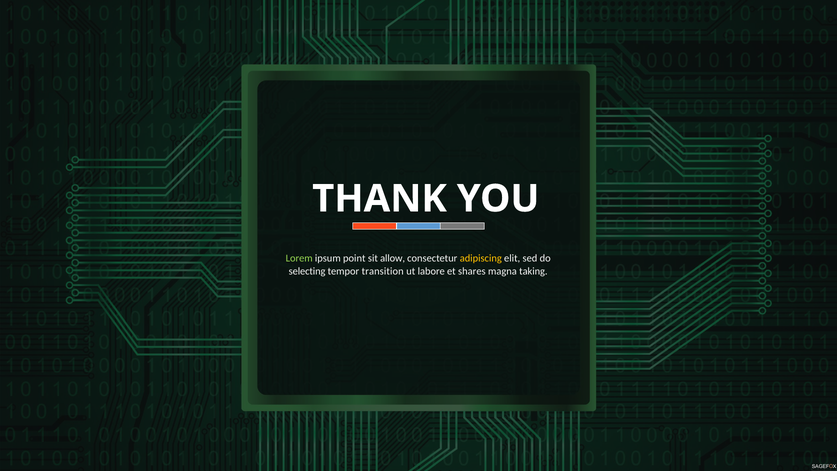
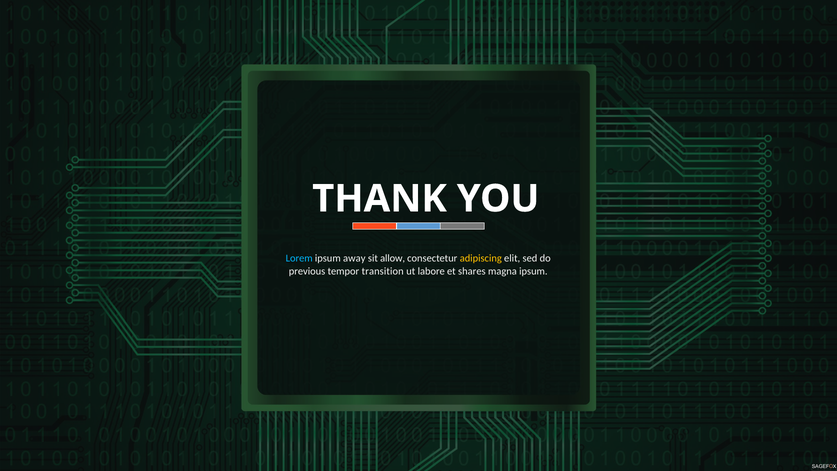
Lorem colour: light green -> light blue
point: point -> away
selecting: selecting -> previous
magna taking: taking -> ipsum
